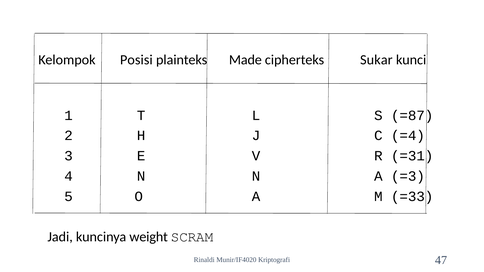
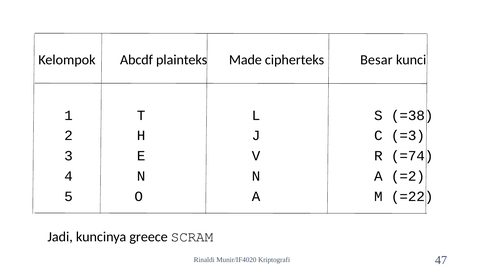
Posisi: Posisi -> Abcdf
Sukar: Sukar -> Besar
=87: =87 -> =38
=4: =4 -> =3
=31: =31 -> =74
=3: =3 -> =2
=33: =33 -> =22
weight: weight -> greece
